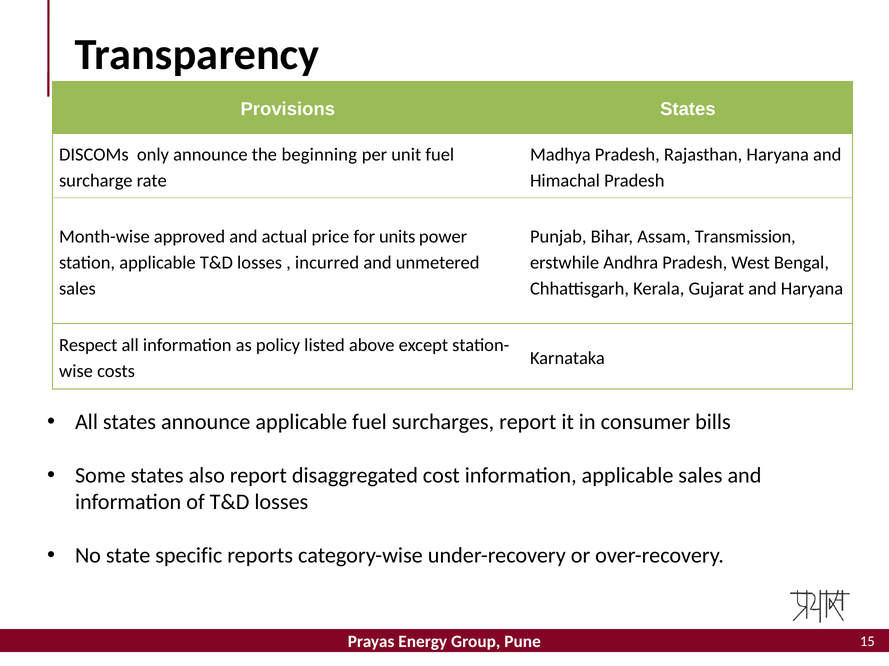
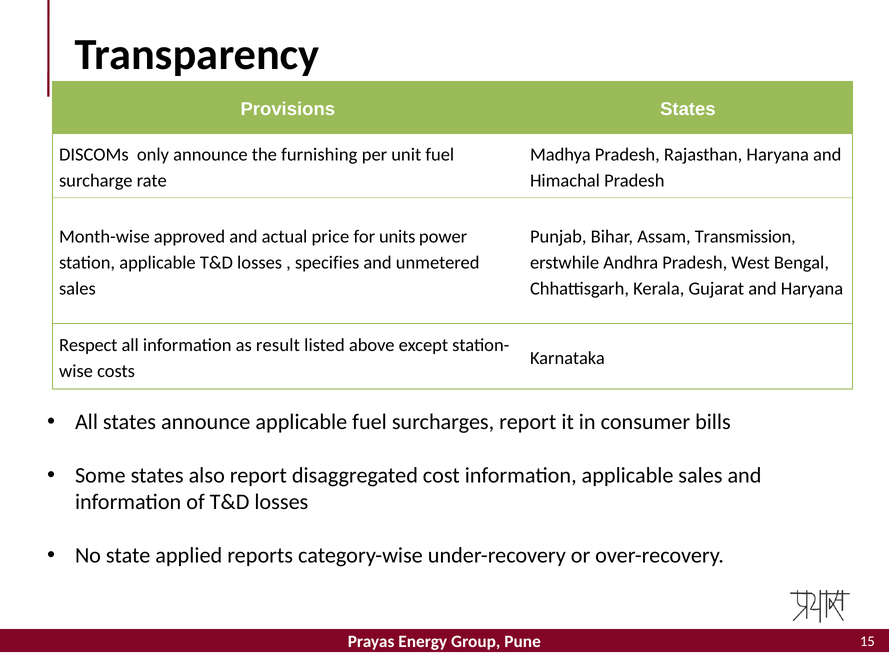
beginning: beginning -> furnishing
incurred: incurred -> specifies
policy: policy -> result
specific: specific -> applied
